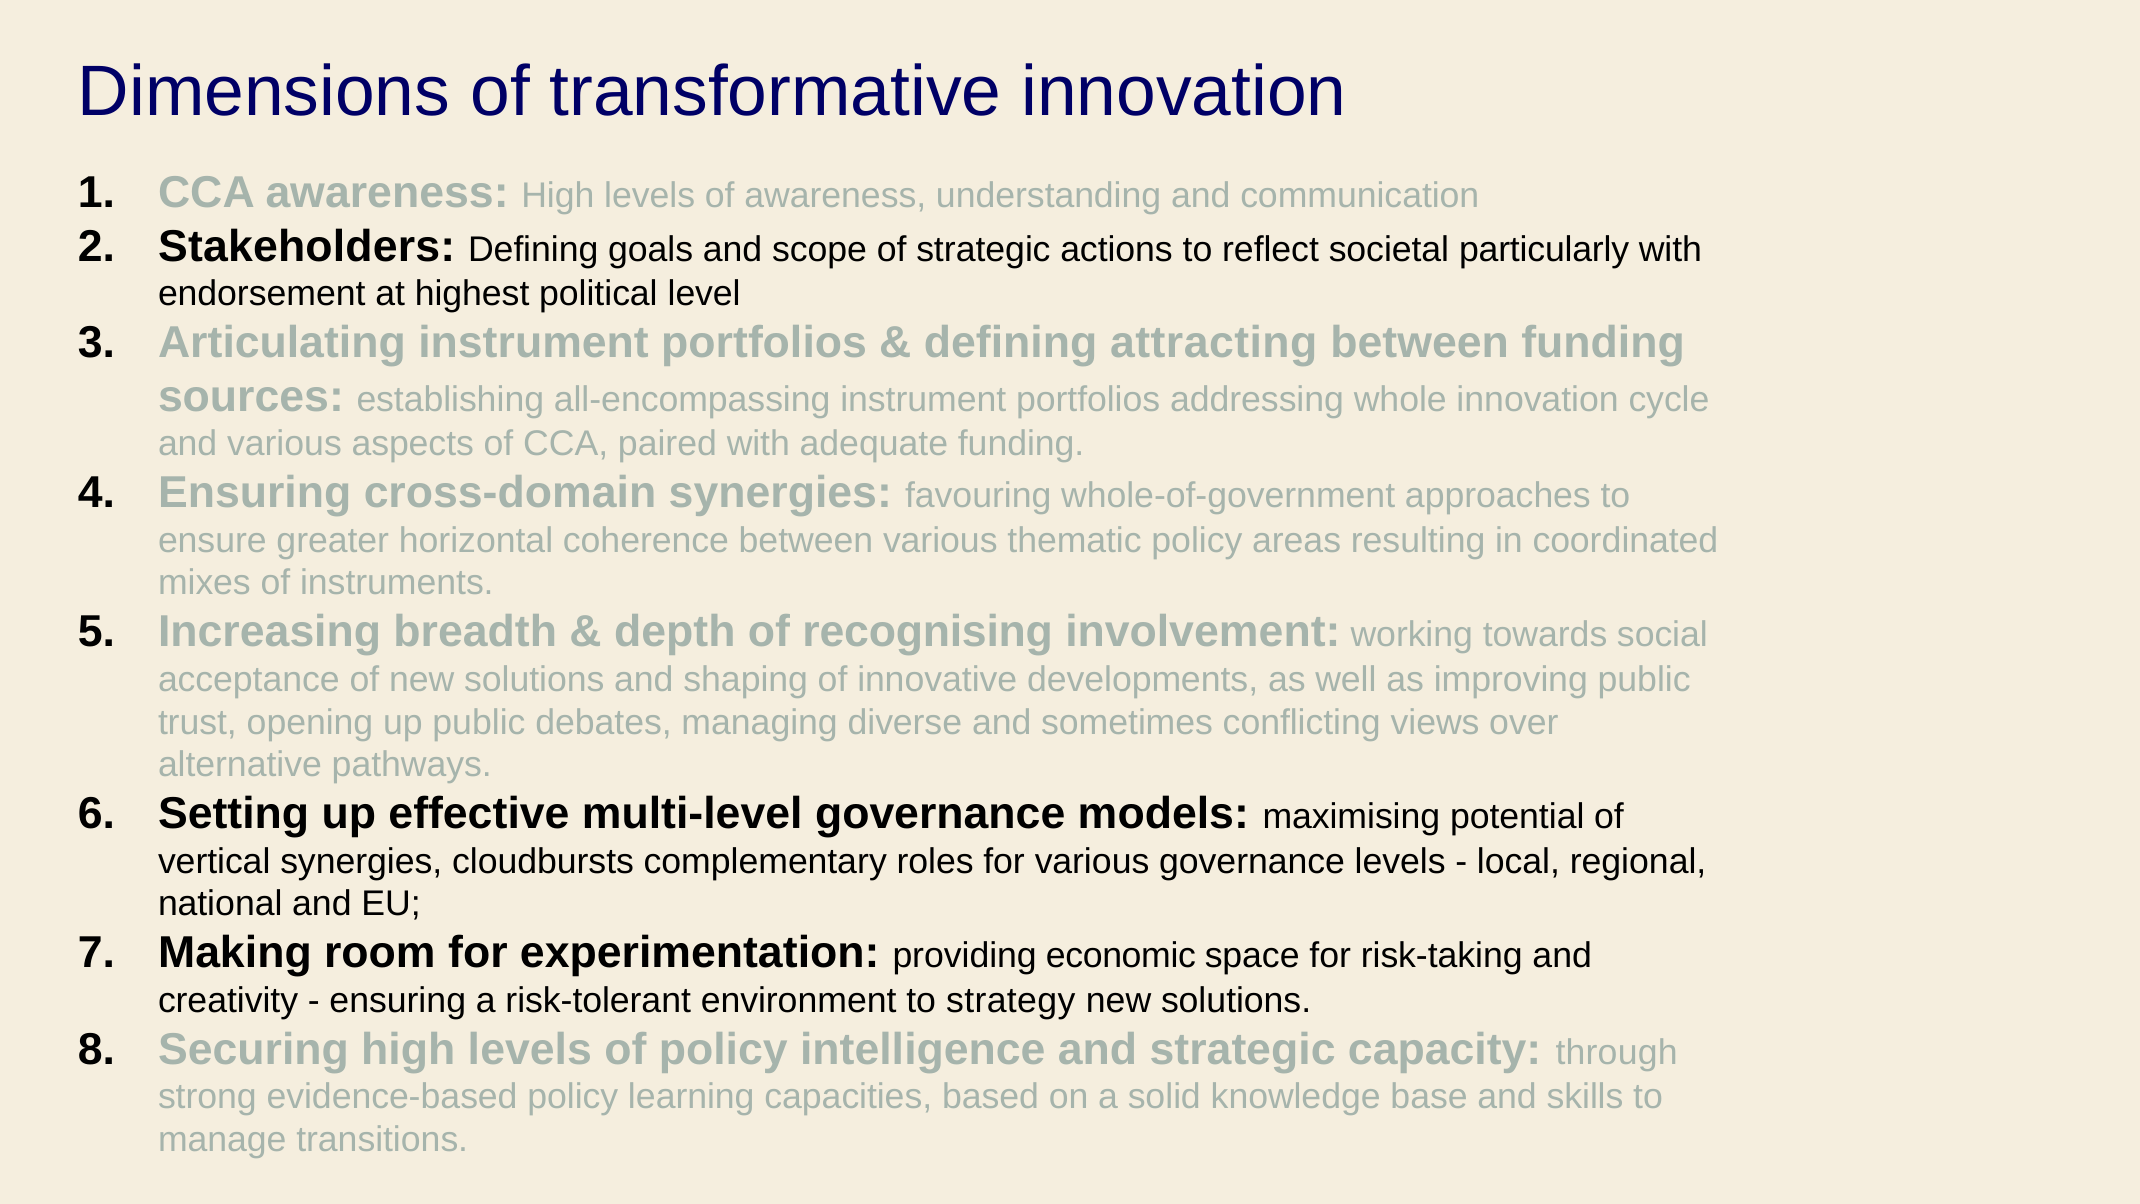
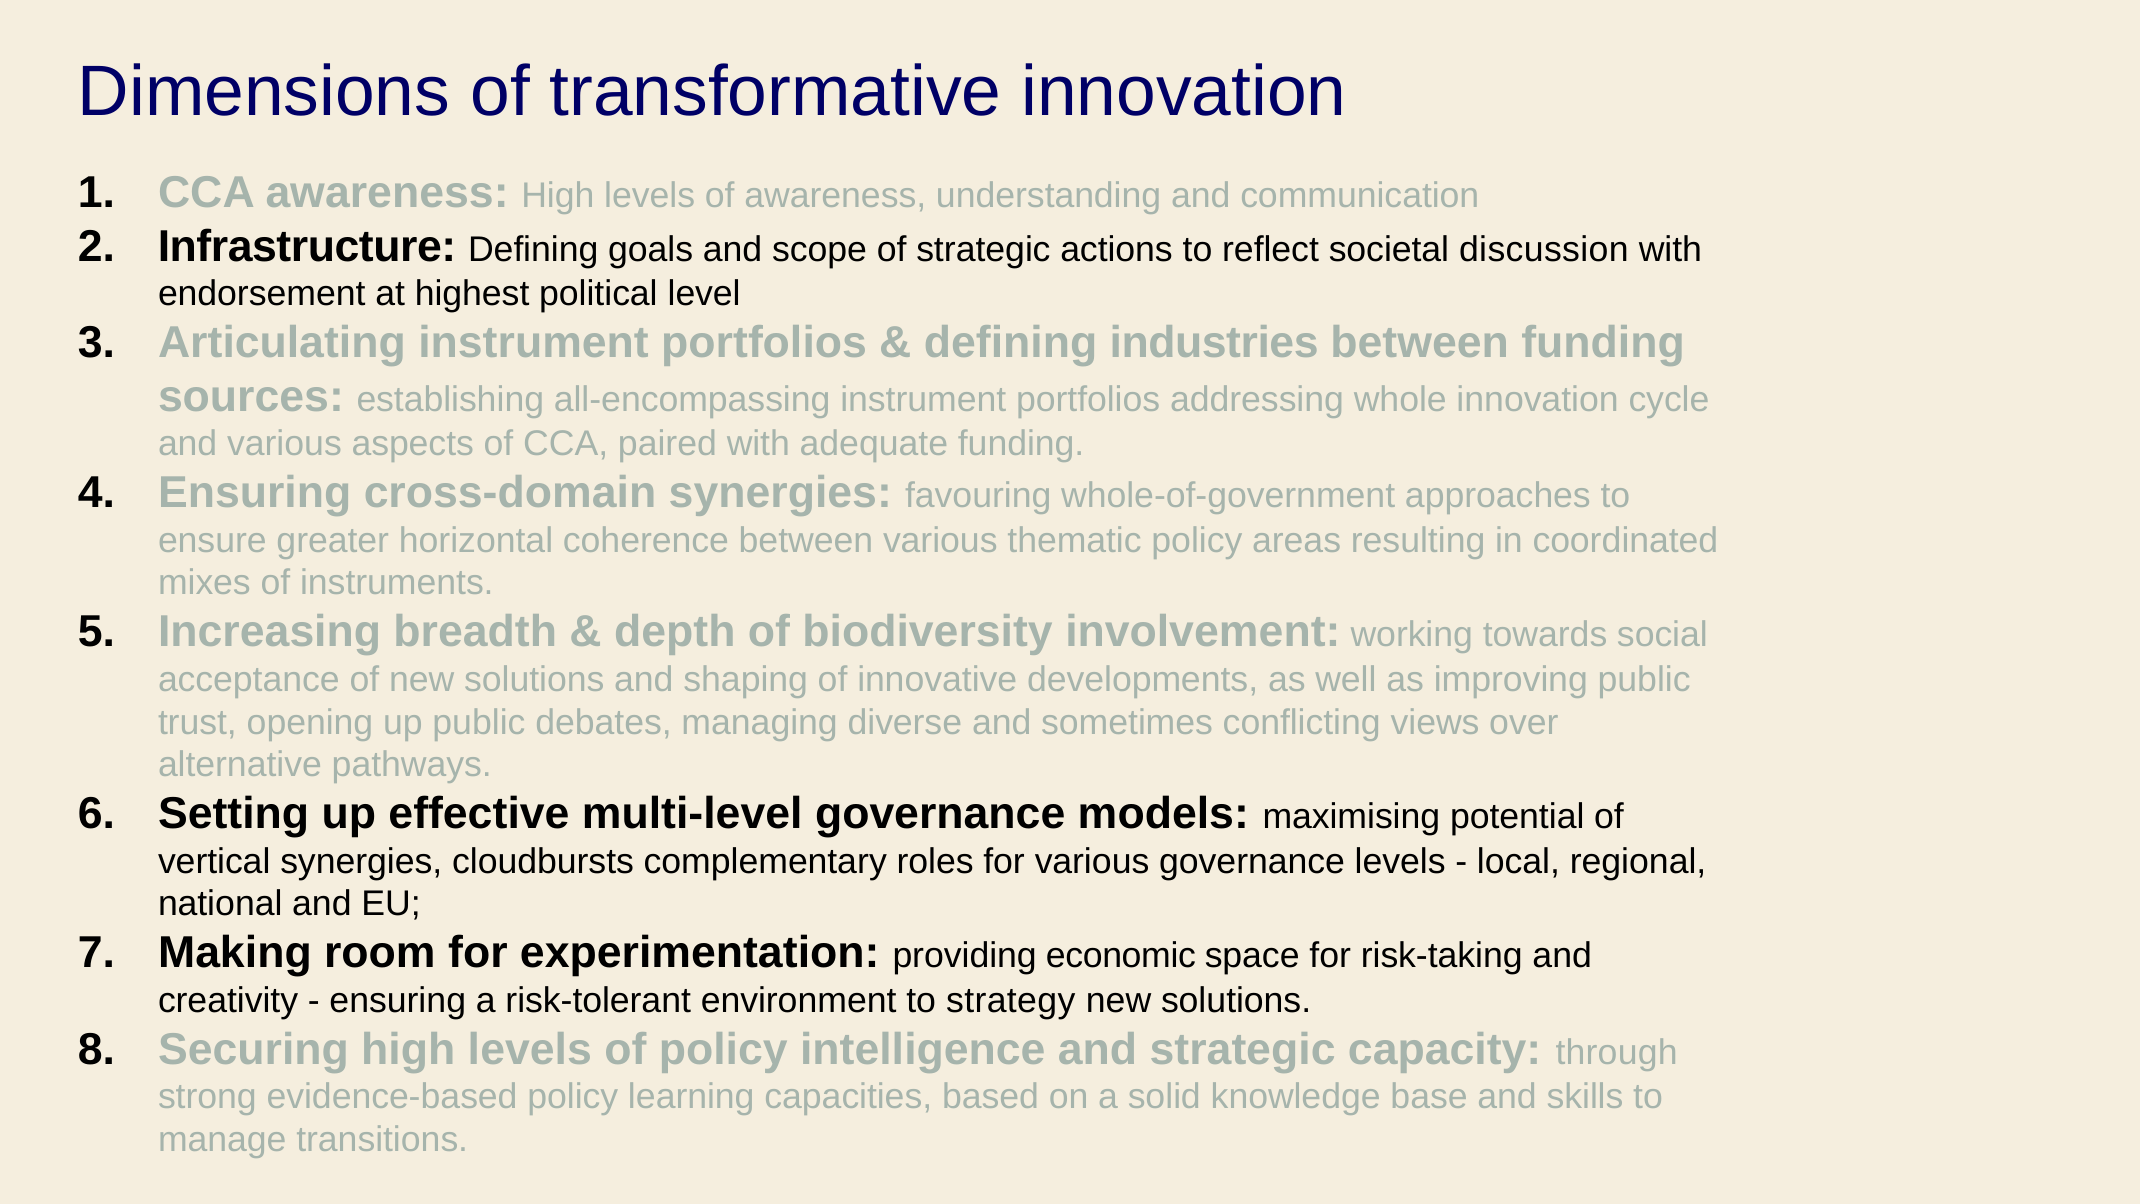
Stakeholders: Stakeholders -> Infrastructure
particularly: particularly -> discussion
attracting: attracting -> industries
recognising: recognising -> biodiversity
